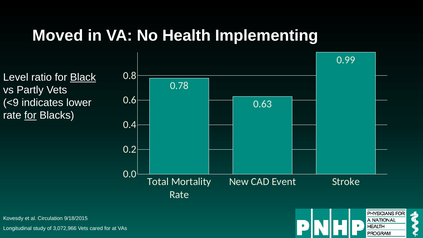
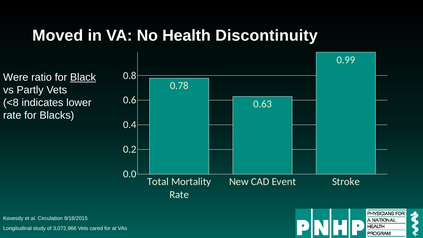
Implementing: Implementing -> Discontinuity
Level: Level -> Were
<9: <9 -> <8
for at (30, 115) underline: present -> none
